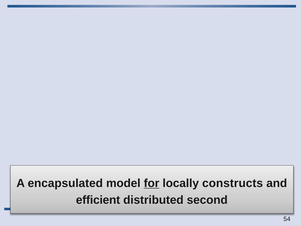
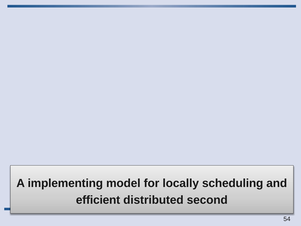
encapsulated: encapsulated -> implementing
for underline: present -> none
constructs: constructs -> scheduling
